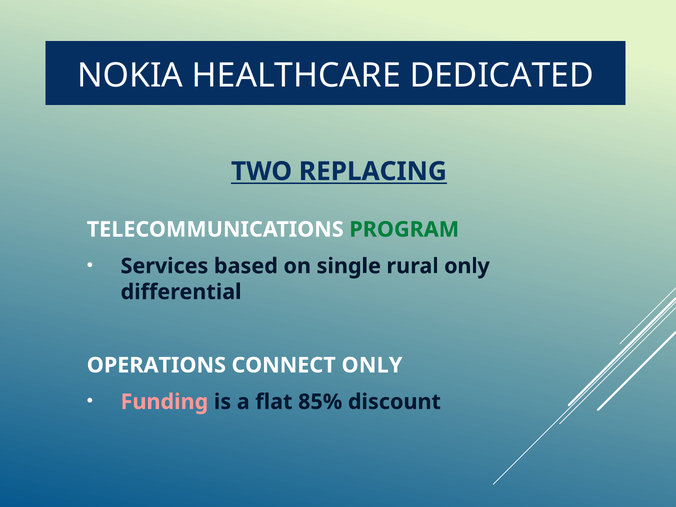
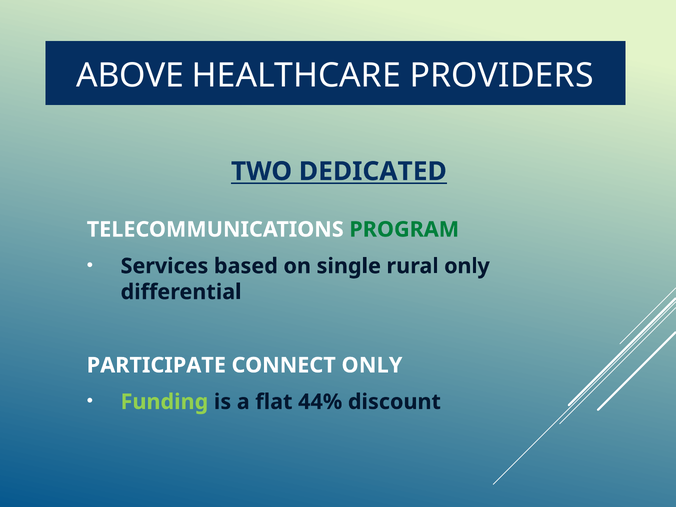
NOKIA: NOKIA -> ABOVE
DEDICATED: DEDICATED -> PROVIDERS
REPLACING: REPLACING -> DEDICATED
OPERATIONS: OPERATIONS -> PARTICIPATE
Funding colour: pink -> light green
85%: 85% -> 44%
